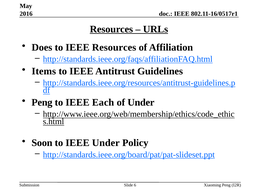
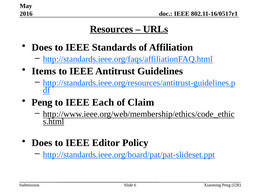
IEEE Resources: Resources -> Standards
of Under: Under -> Claim
Soon at (42, 143): Soon -> Does
IEEE Under: Under -> Editor
